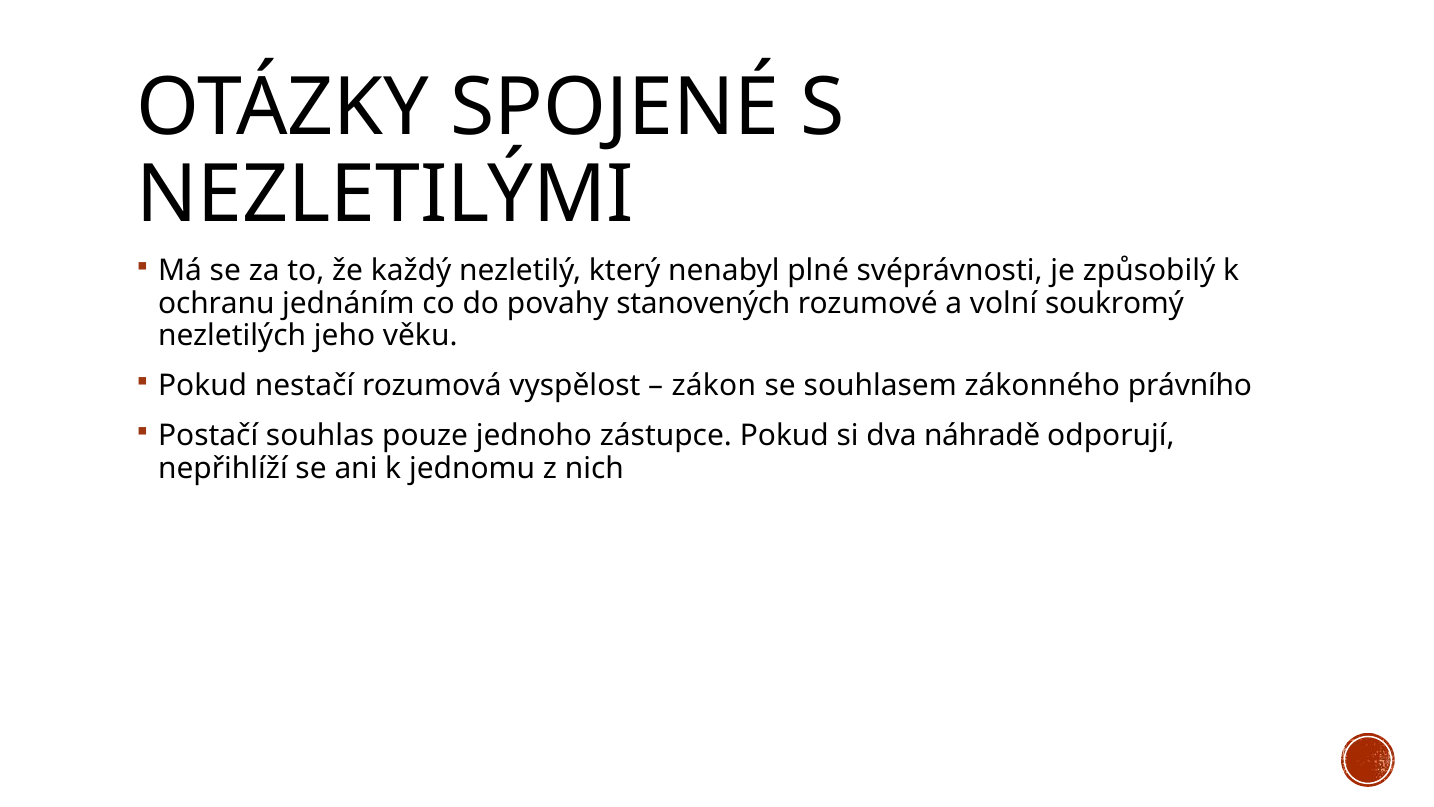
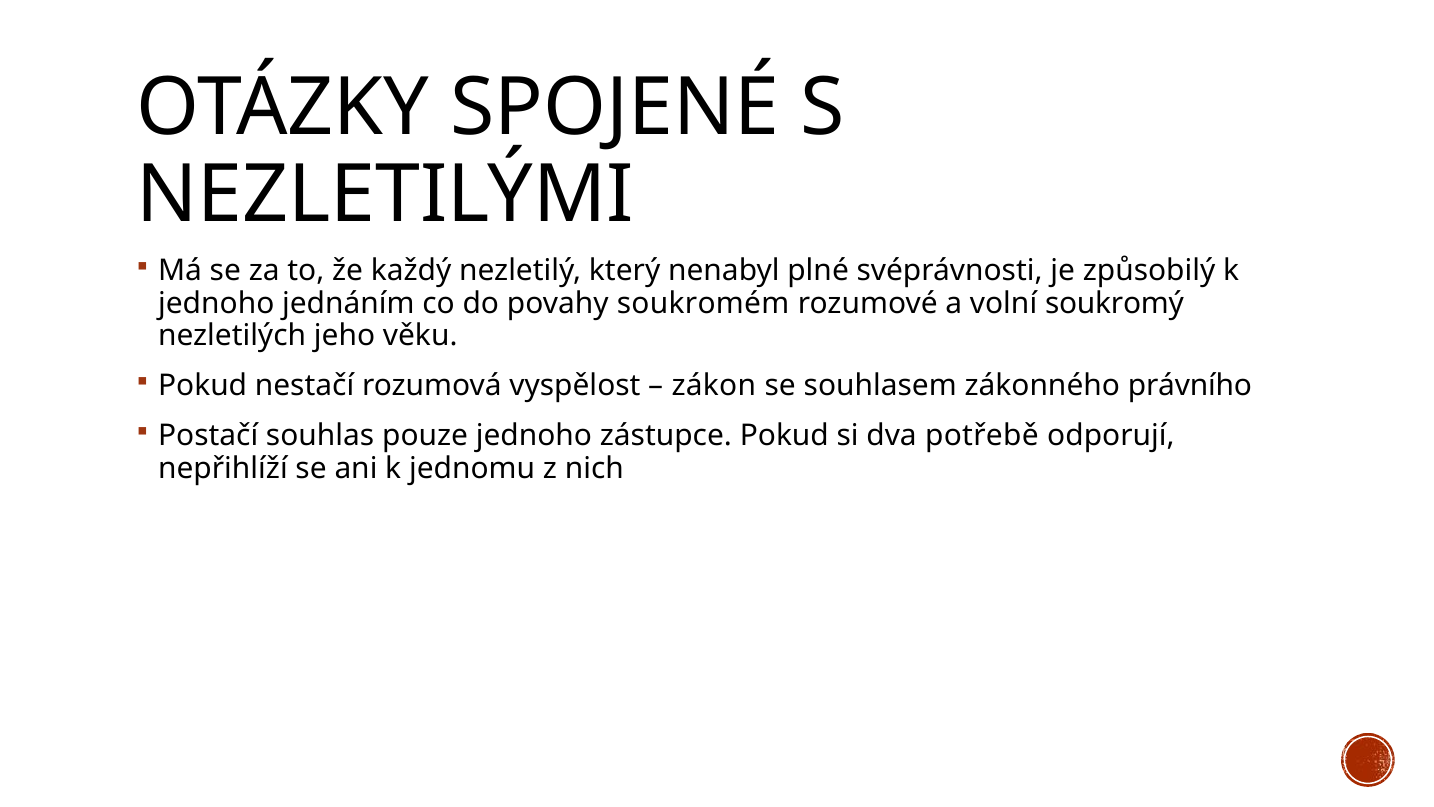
ochranu at (216, 303): ochranu -> jednoho
stanovených: stanovených -> soukromém
náhradě: náhradě -> potřebě
